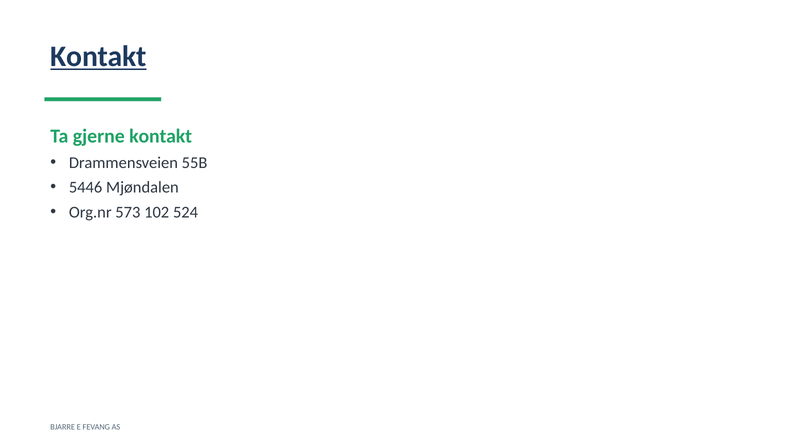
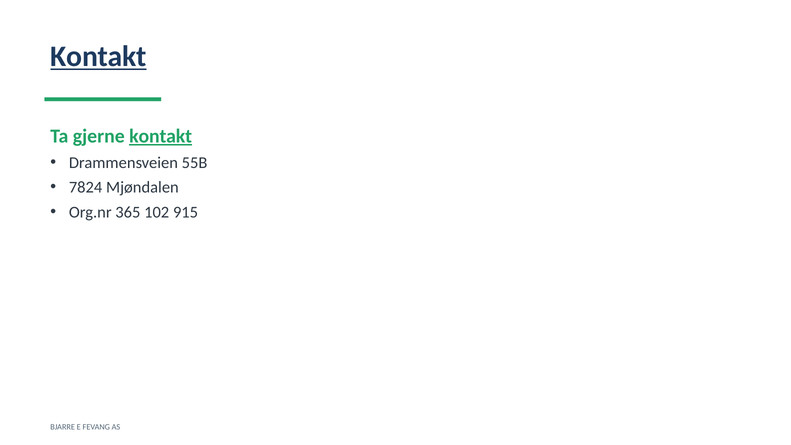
kontakt at (161, 136) underline: none -> present
5446: 5446 -> 7824
573: 573 -> 365
524: 524 -> 915
